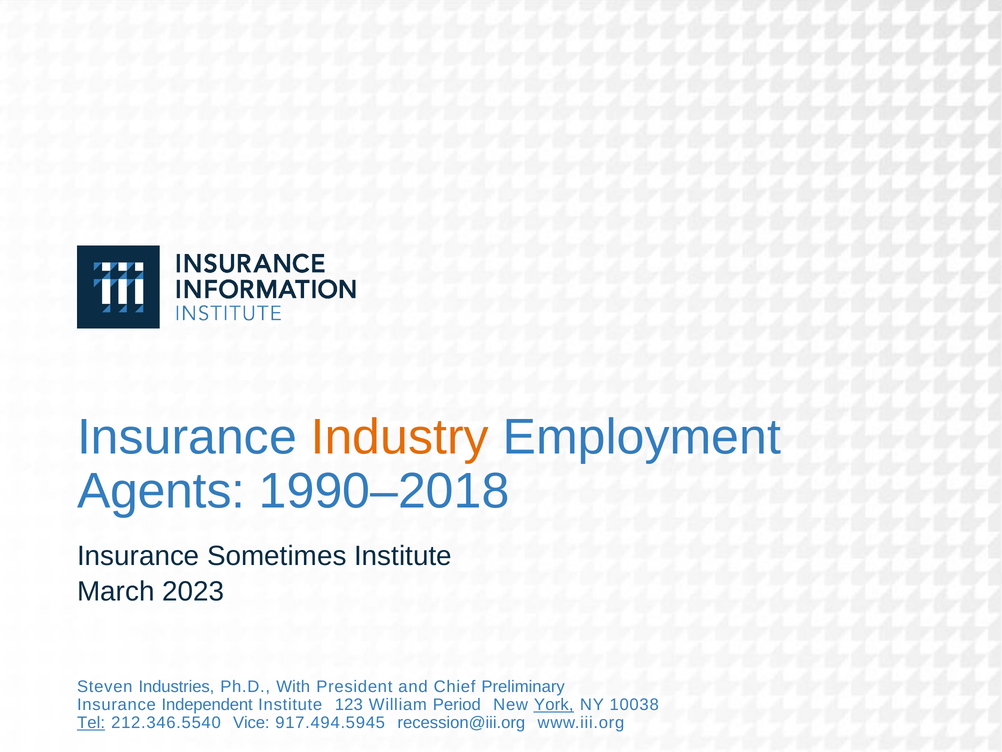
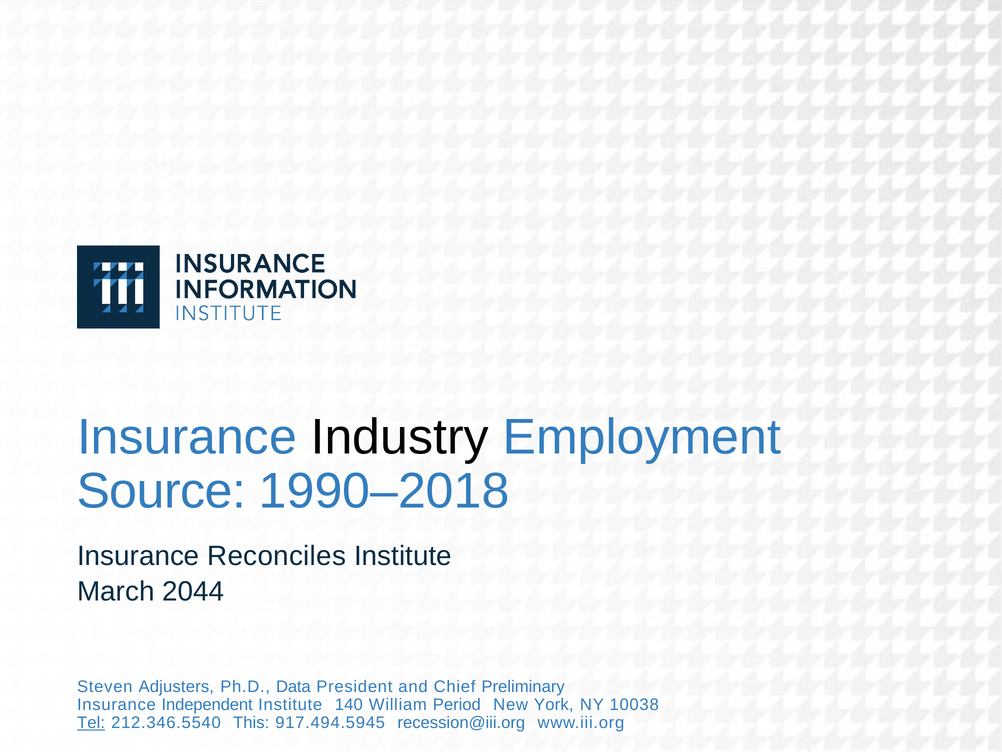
Industry colour: orange -> black
Agents: Agents -> Source
Sometimes: Sometimes -> Reconciles
2023: 2023 -> 2044
Industries: Industries -> Adjusters
With: With -> Data
123: 123 -> 140
York underline: present -> none
Vice: Vice -> This
